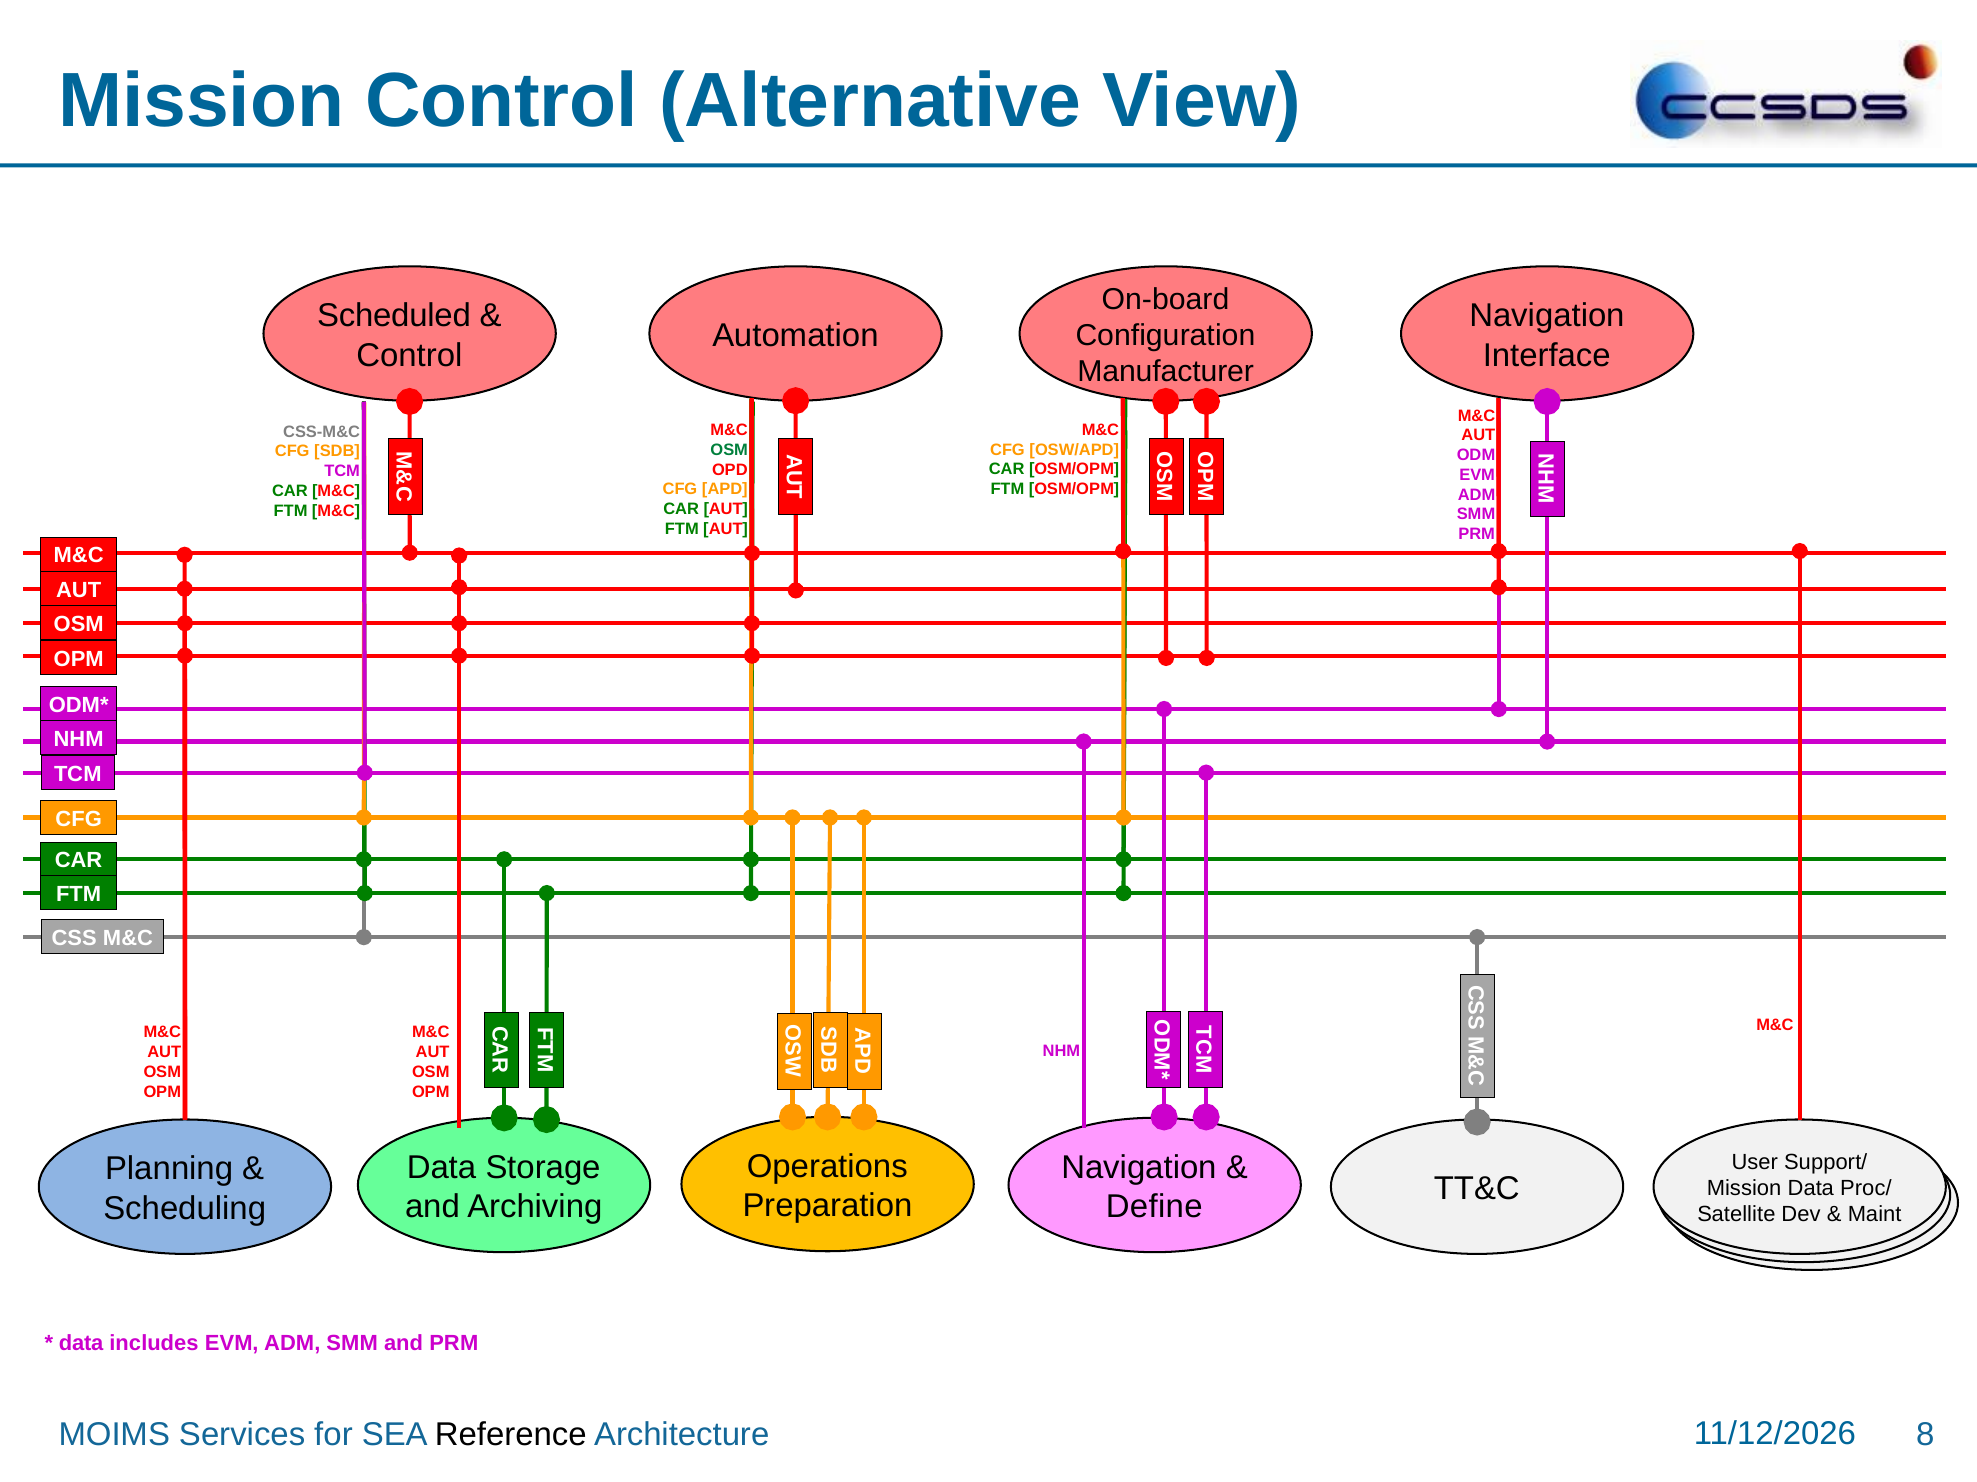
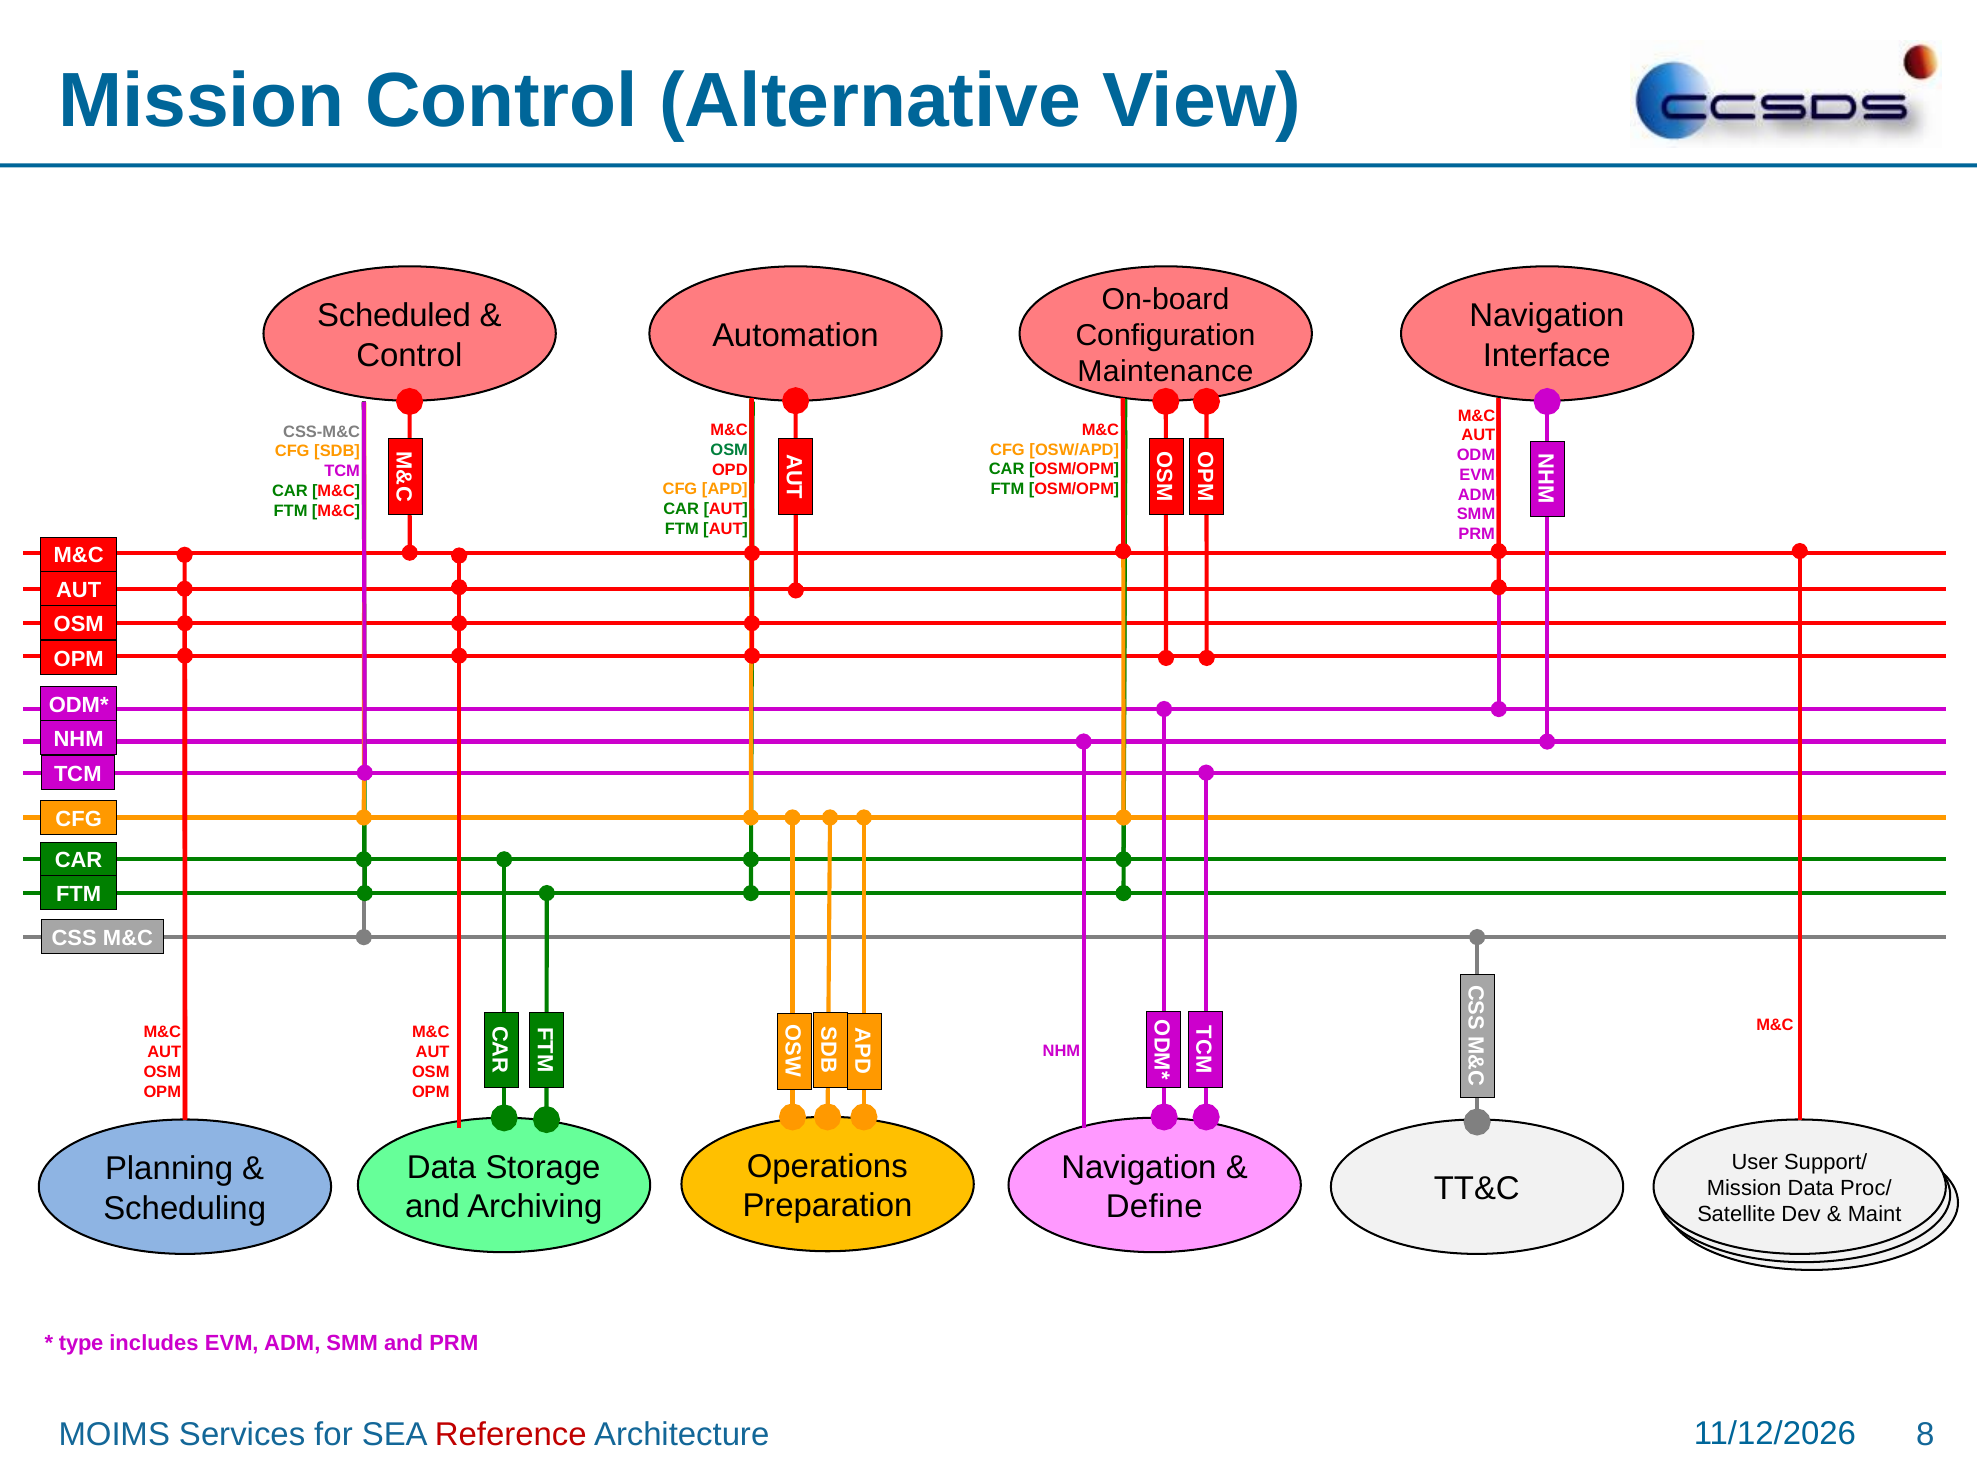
Manufacturer: Manufacturer -> Maintenance
data at (81, 1344): data -> type
Reference colour: black -> red
